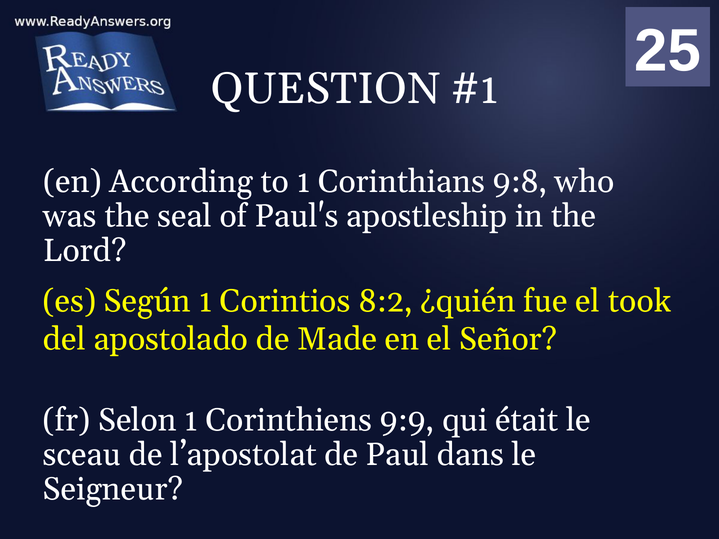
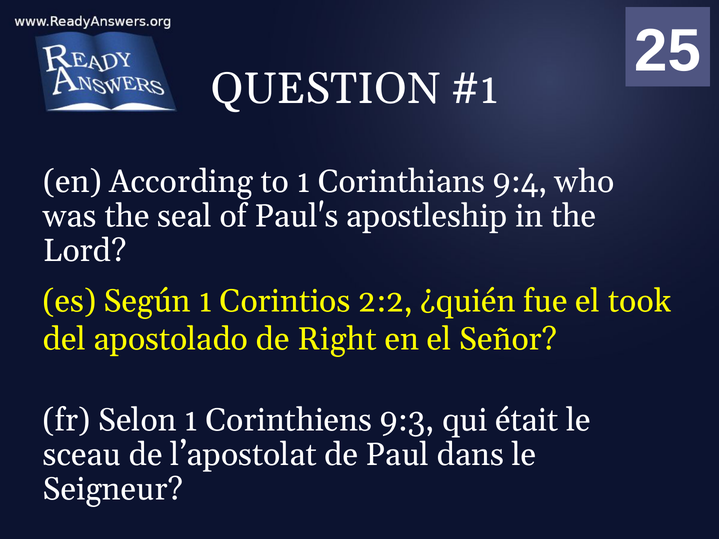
9:8: 9:8 -> 9:4
8:2: 8:2 -> 2:2
Made: Made -> Right
9:9: 9:9 -> 9:3
